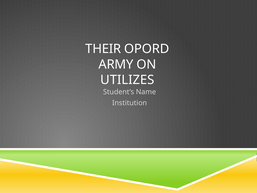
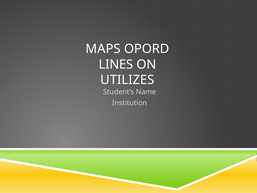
THEIR: THEIR -> MAPS
ARMY: ARMY -> LINES
